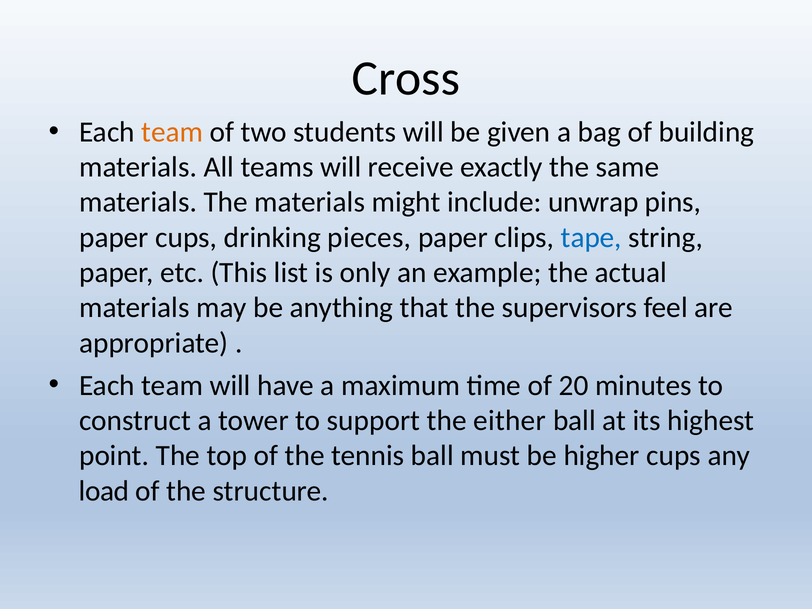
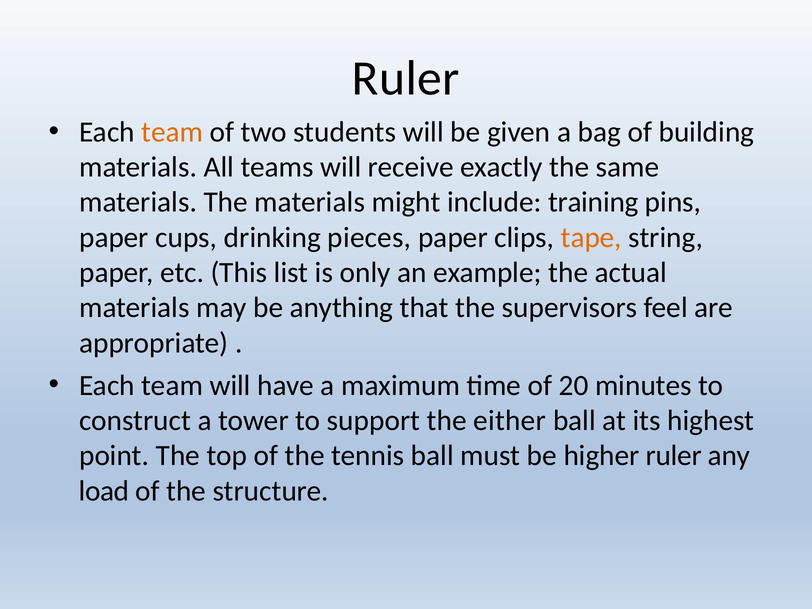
Cross at (406, 79): Cross -> Ruler
unwrap: unwrap -> training
tape colour: blue -> orange
higher cups: cups -> ruler
